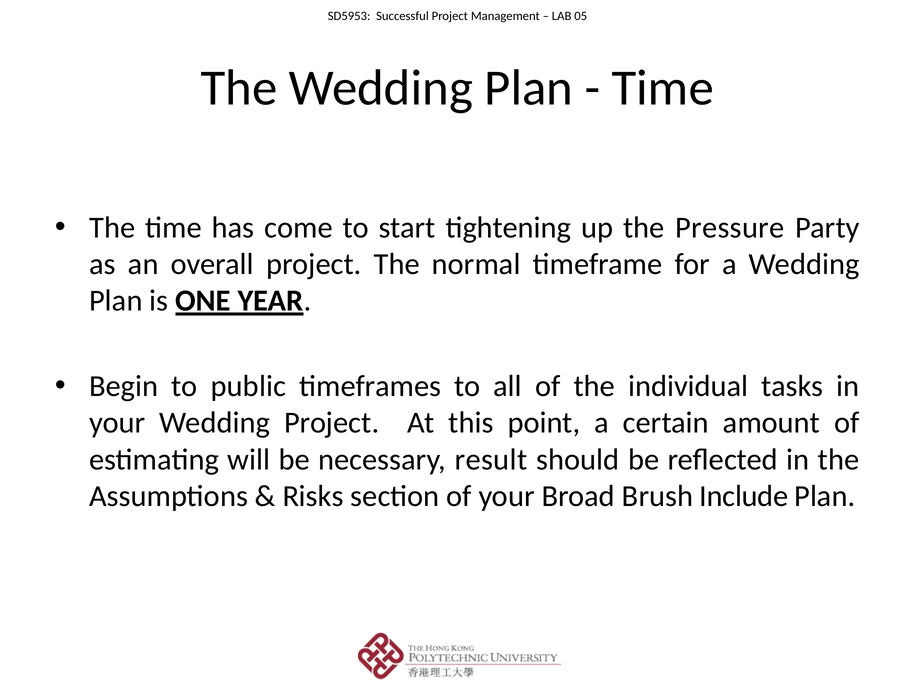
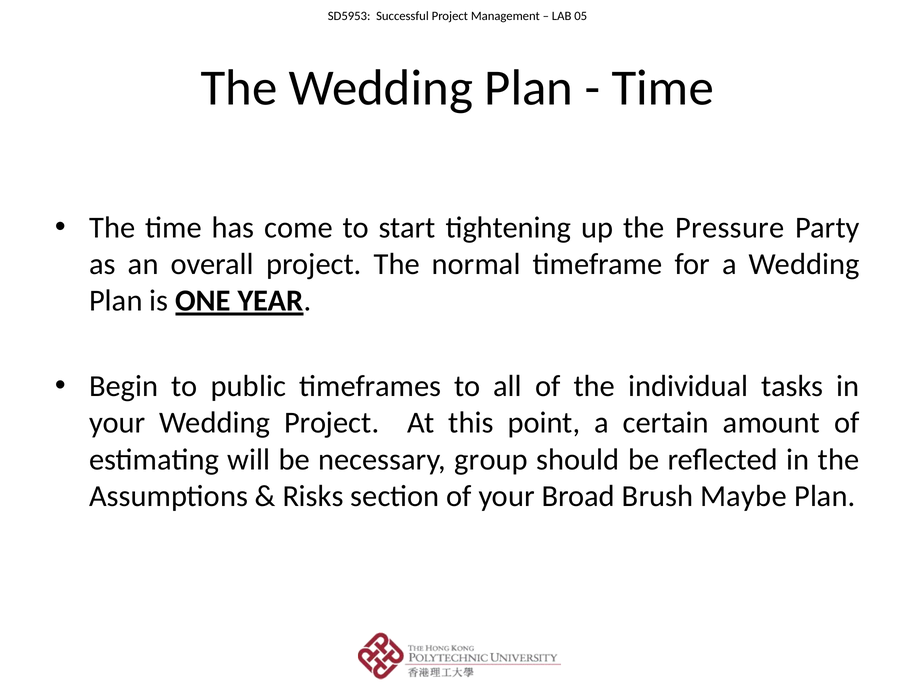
result: result -> group
Include: Include -> Maybe
